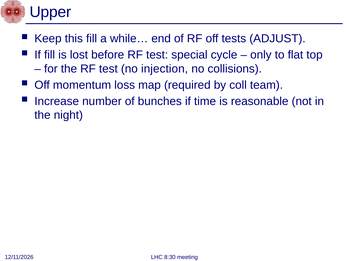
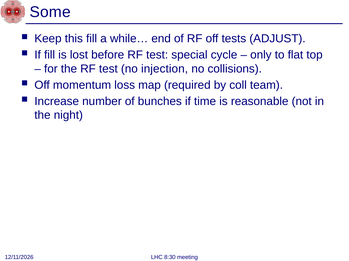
Upper: Upper -> Some
